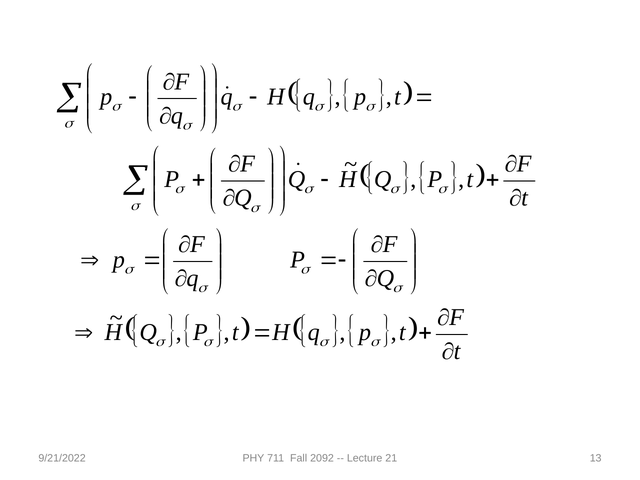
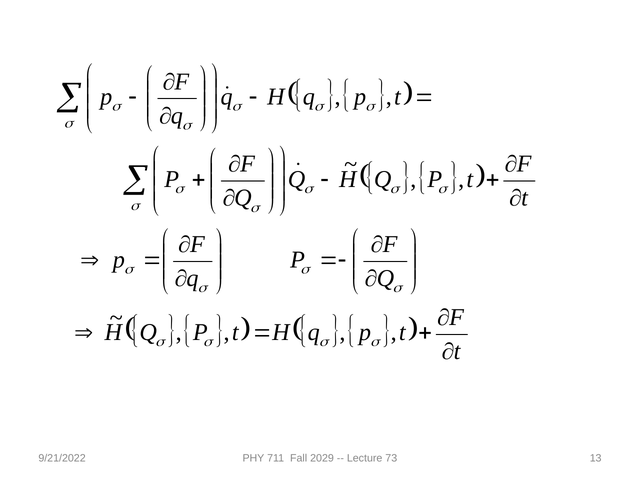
2092: 2092 -> 2029
21: 21 -> 73
